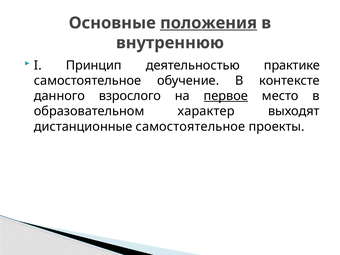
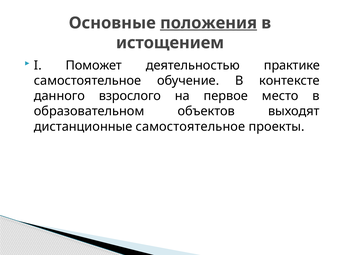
внутреннюю: внутреннюю -> истощением
Принцип: Принцип -> Поможет
первое underline: present -> none
характер: характер -> объектов
